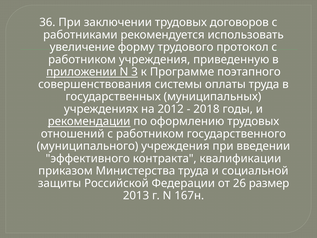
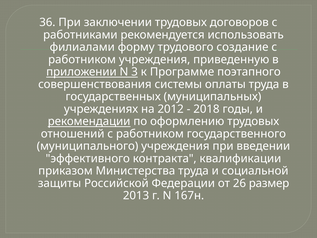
увеличение: увеличение -> филиалами
протокол: протокол -> создание
